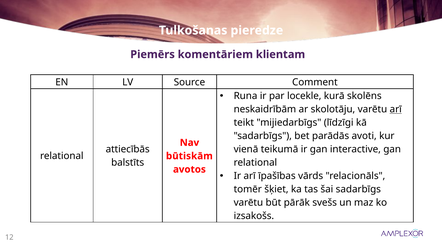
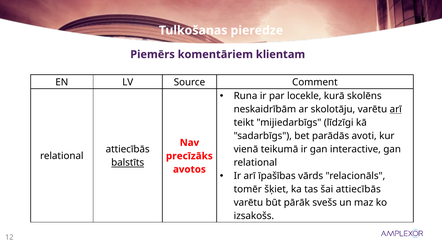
būtiskām: būtiskām -> precīzāks
balstīts underline: none -> present
šai sadarbīgs: sadarbīgs -> attiecībās
